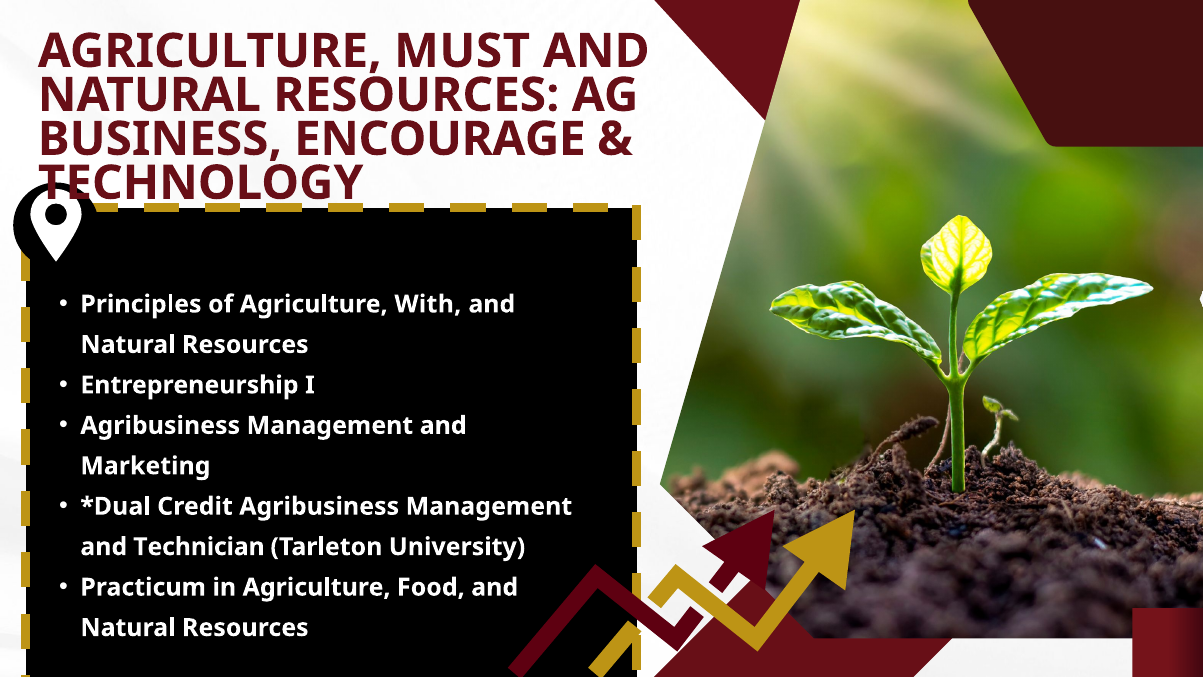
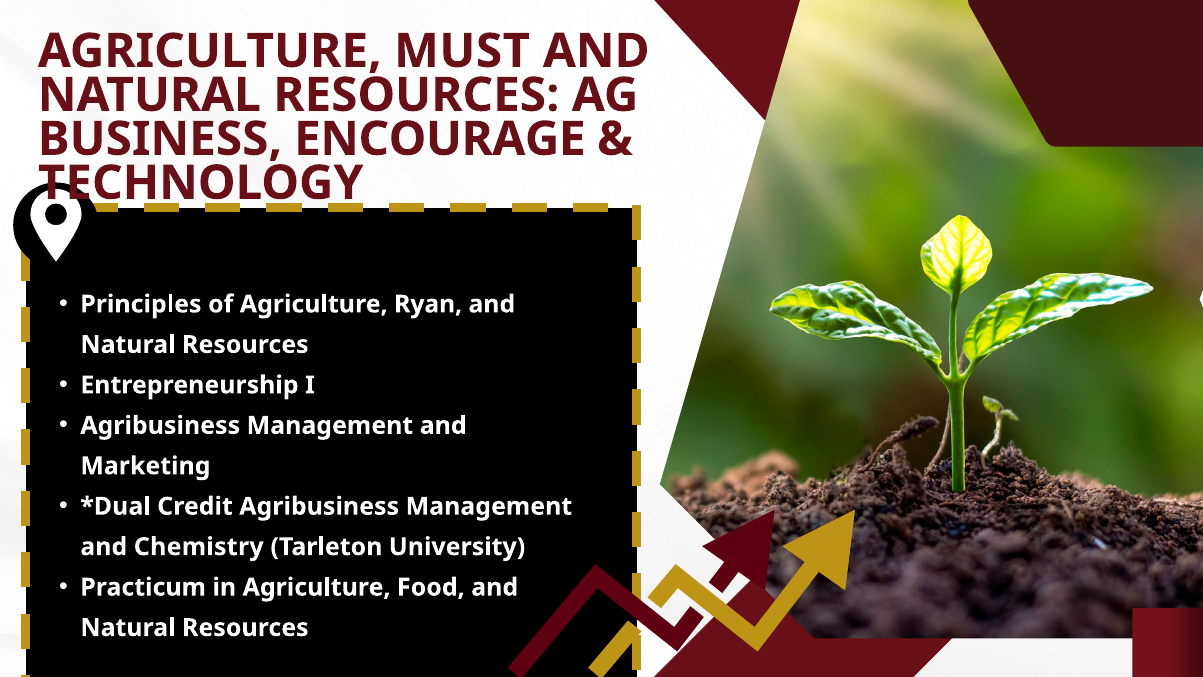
With: With -> Ryan
Technician: Technician -> Chemistry
